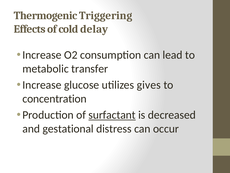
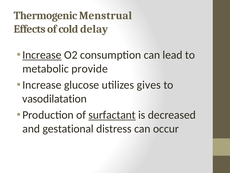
Triggering: Triggering -> Menstrual
Increase at (42, 55) underline: none -> present
transfer: transfer -> provide
concentration: concentration -> vasodilatation
